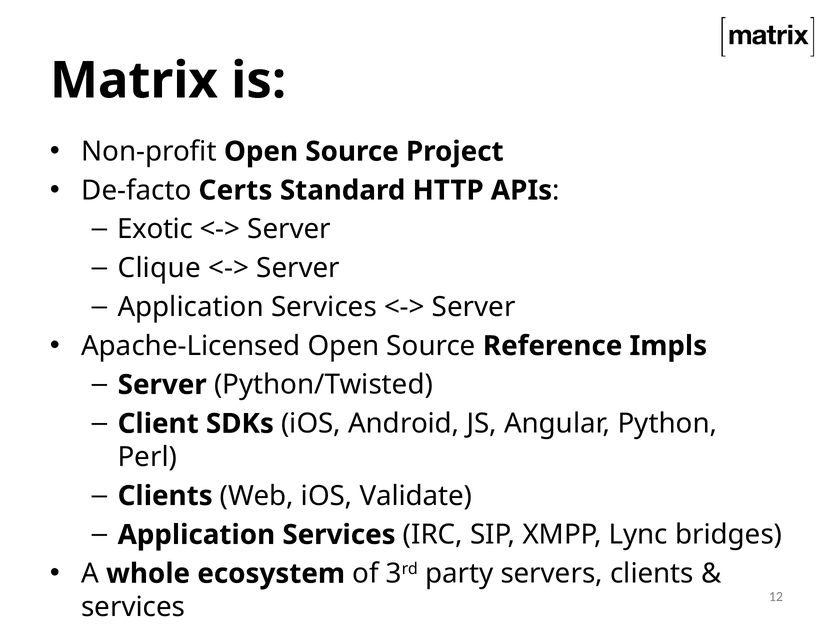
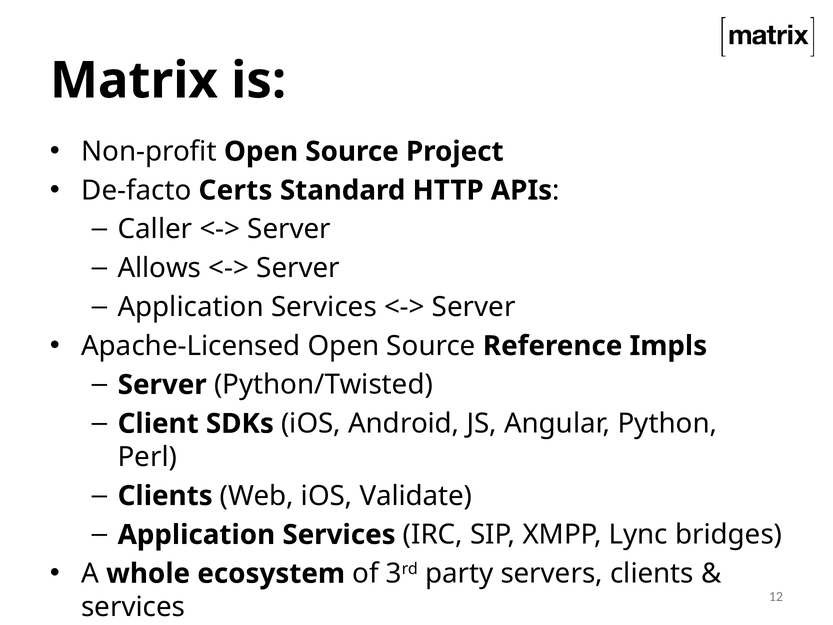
Exotic: Exotic -> Caller
Clique: Clique -> Allows
